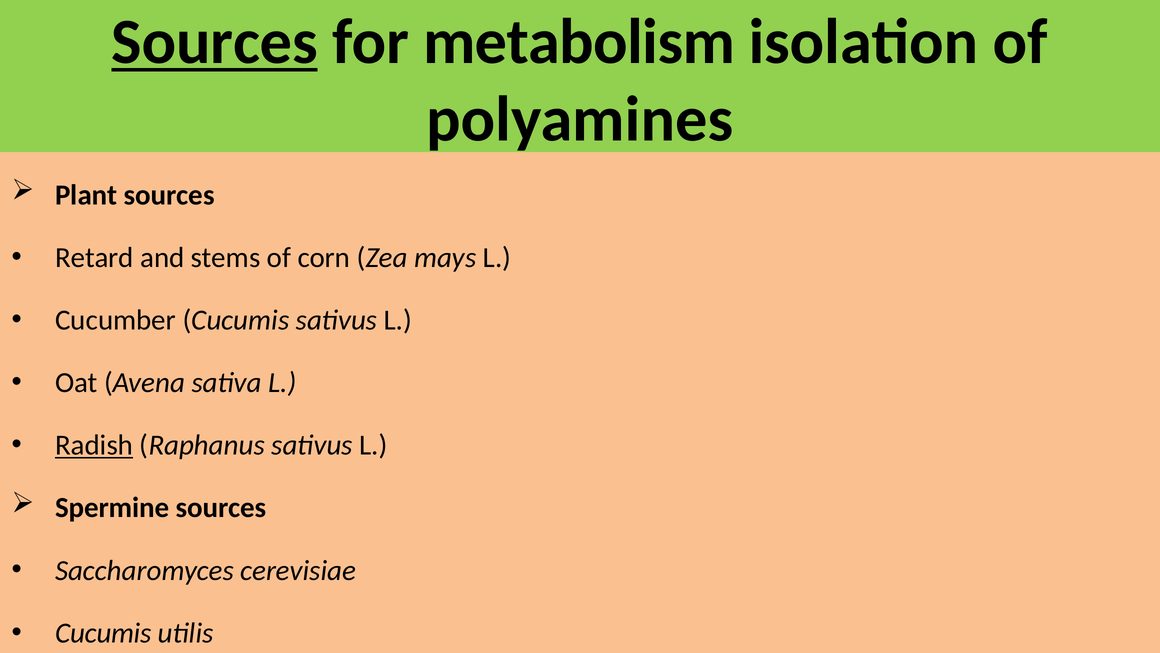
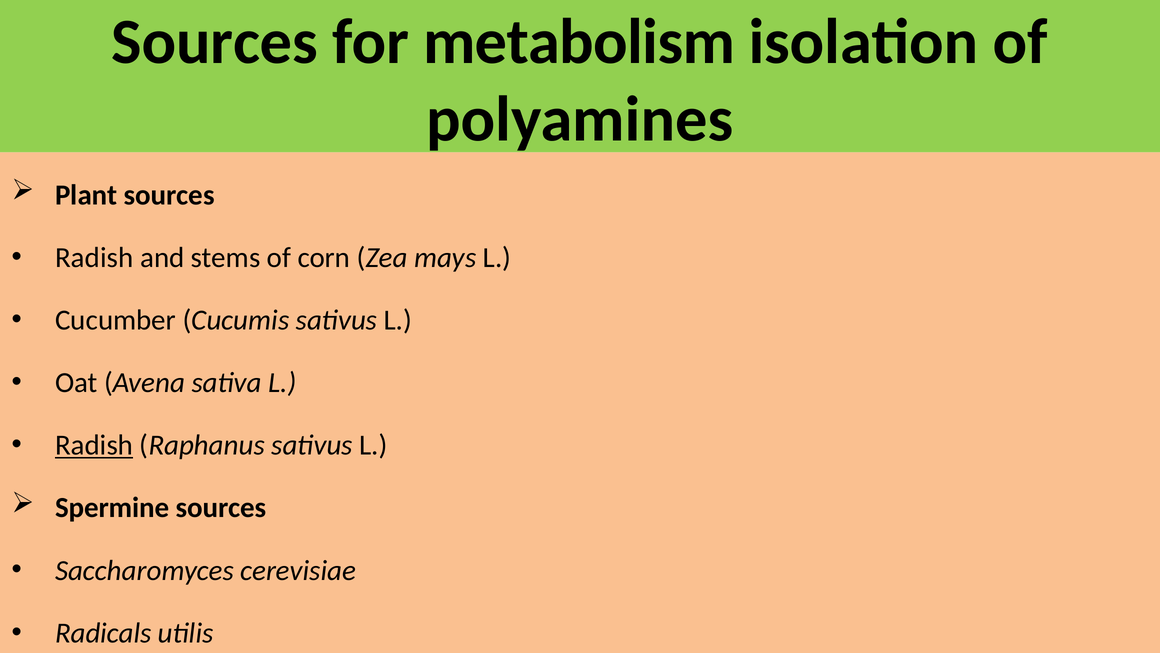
Sources at (215, 42) underline: present -> none
Retard at (94, 257): Retard -> Radish
Cucumis at (103, 633): Cucumis -> Radicals
